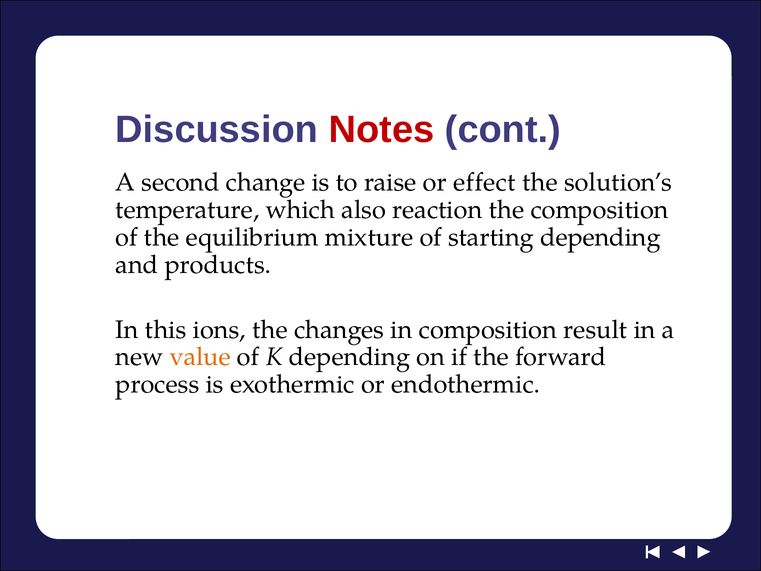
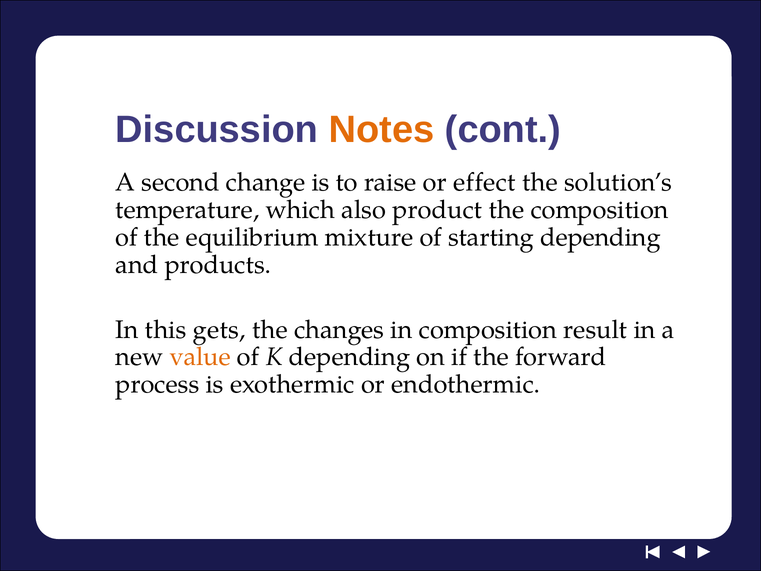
Notes colour: red -> orange
reaction: reaction -> product
ions: ions -> gets
